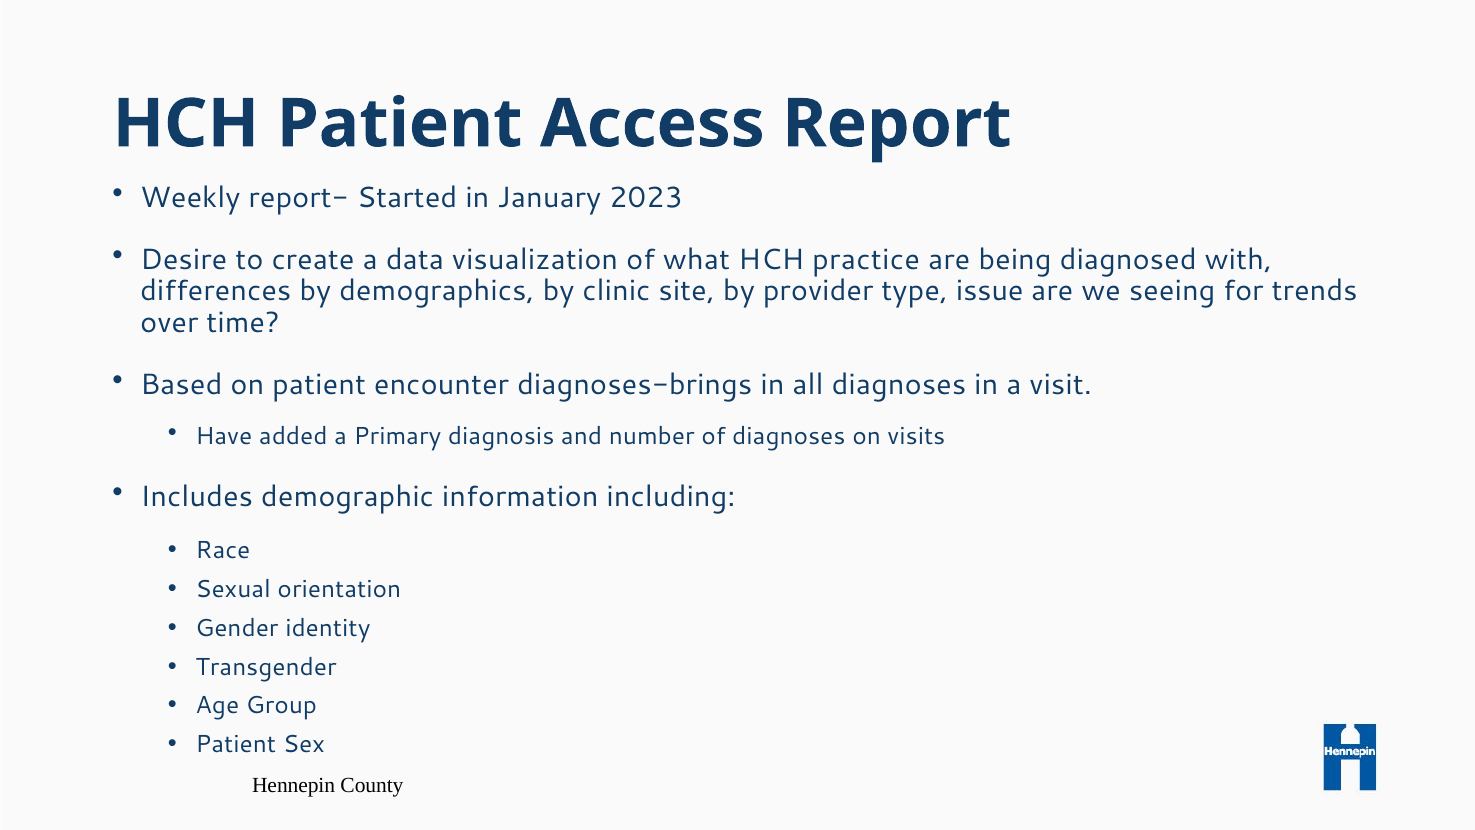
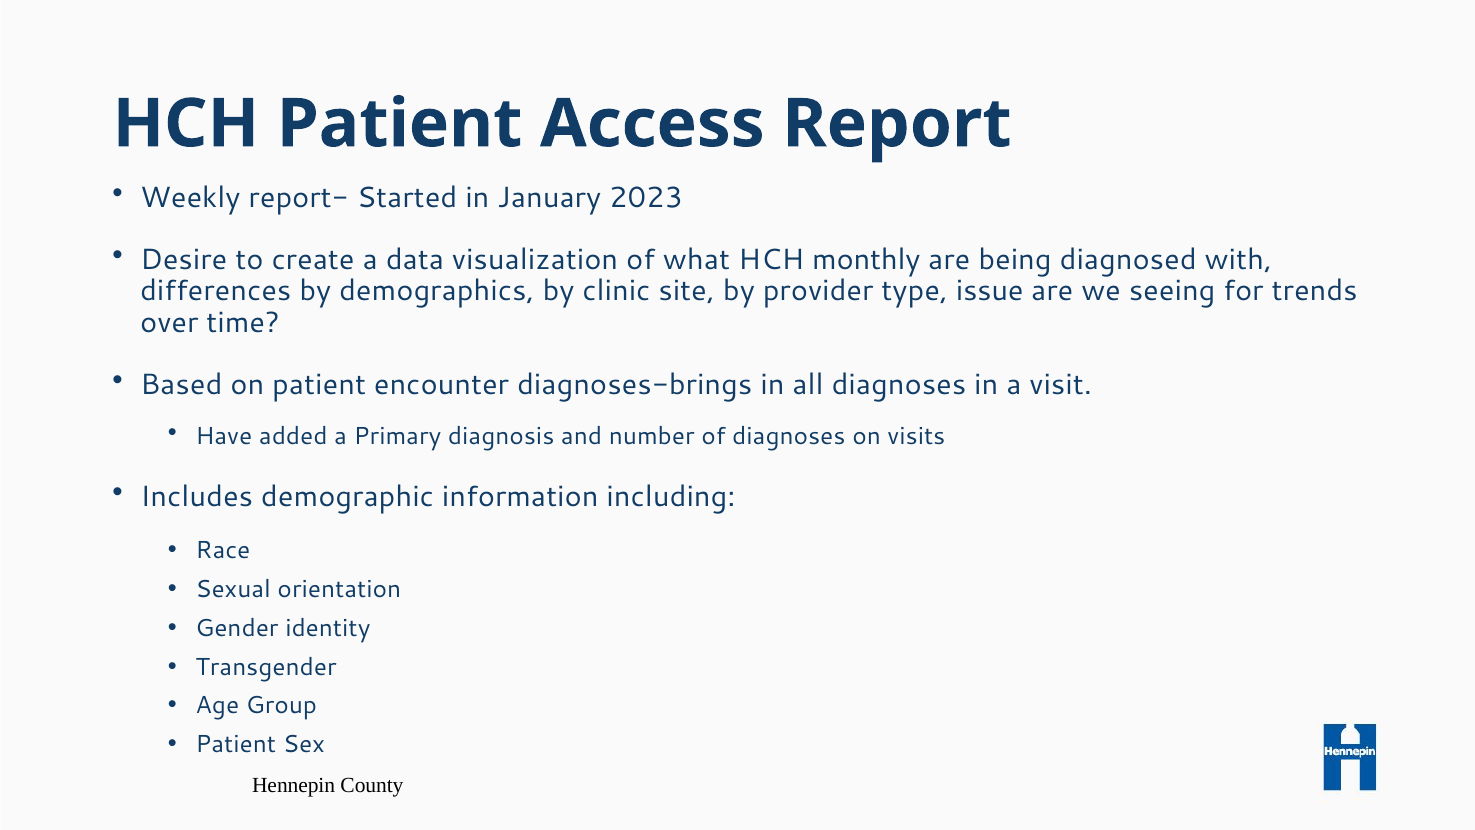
practice: practice -> monthly
